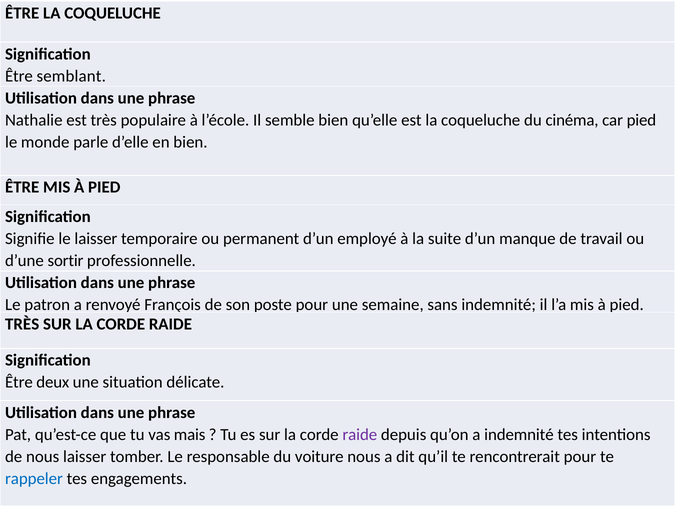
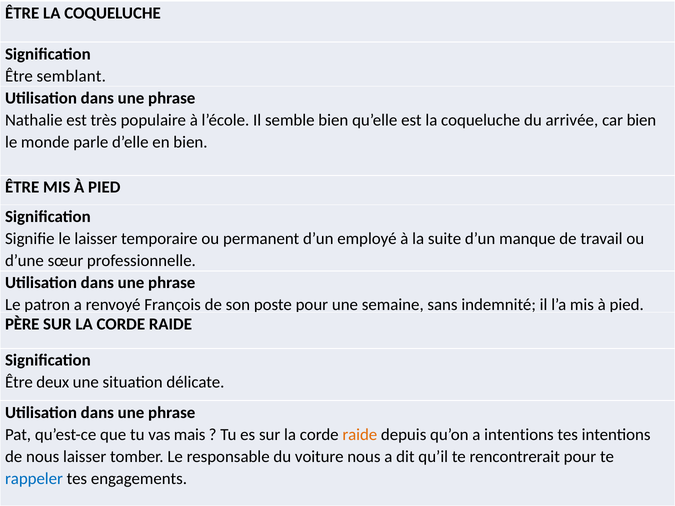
cinéma: cinéma -> arrivée
car pied: pied -> bien
sortir: sortir -> sœur
TRÈS at (22, 324): TRÈS -> PÈRE
raide at (360, 435) colour: purple -> orange
a indemnité: indemnité -> intentions
